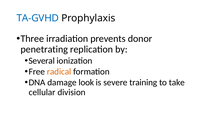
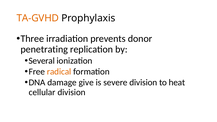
TA-GVHD colour: blue -> orange
look: look -> give
severe training: training -> division
take: take -> heat
